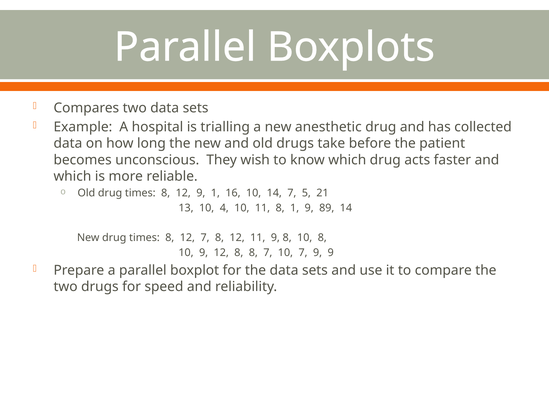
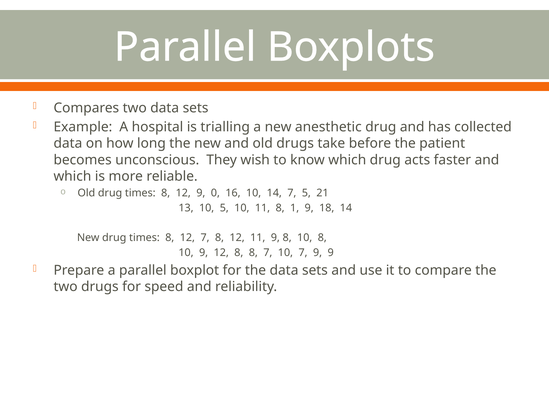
9 1: 1 -> 0
10 4: 4 -> 5
89: 89 -> 18
